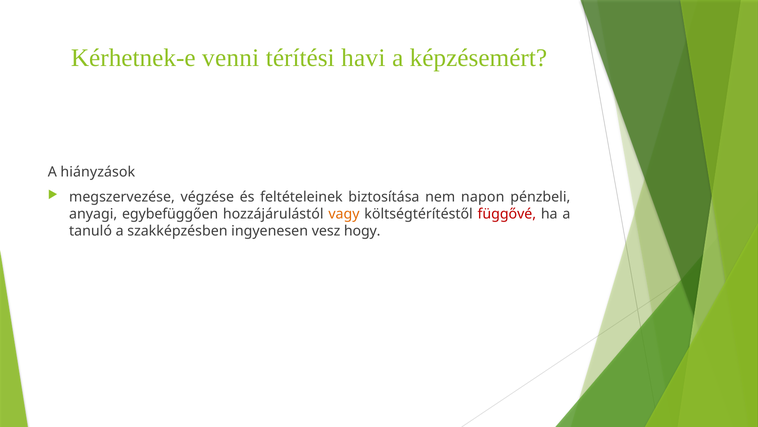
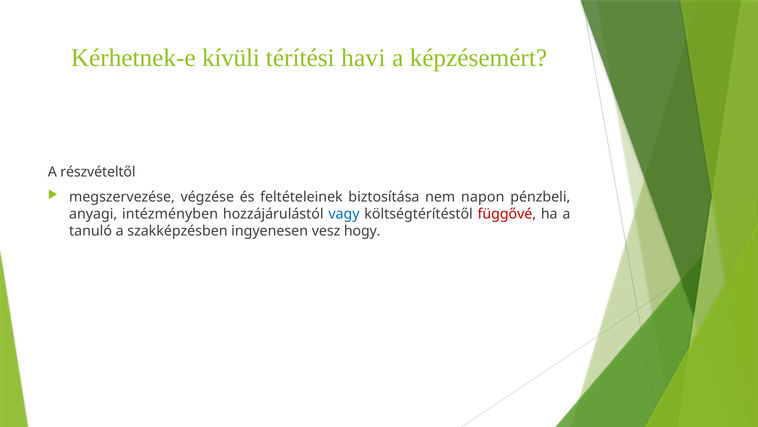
venni: venni -> kívüli
hiányzások: hiányzások -> részvételtől
egybefüggően: egybefüggően -> intézményben
vagy colour: orange -> blue
